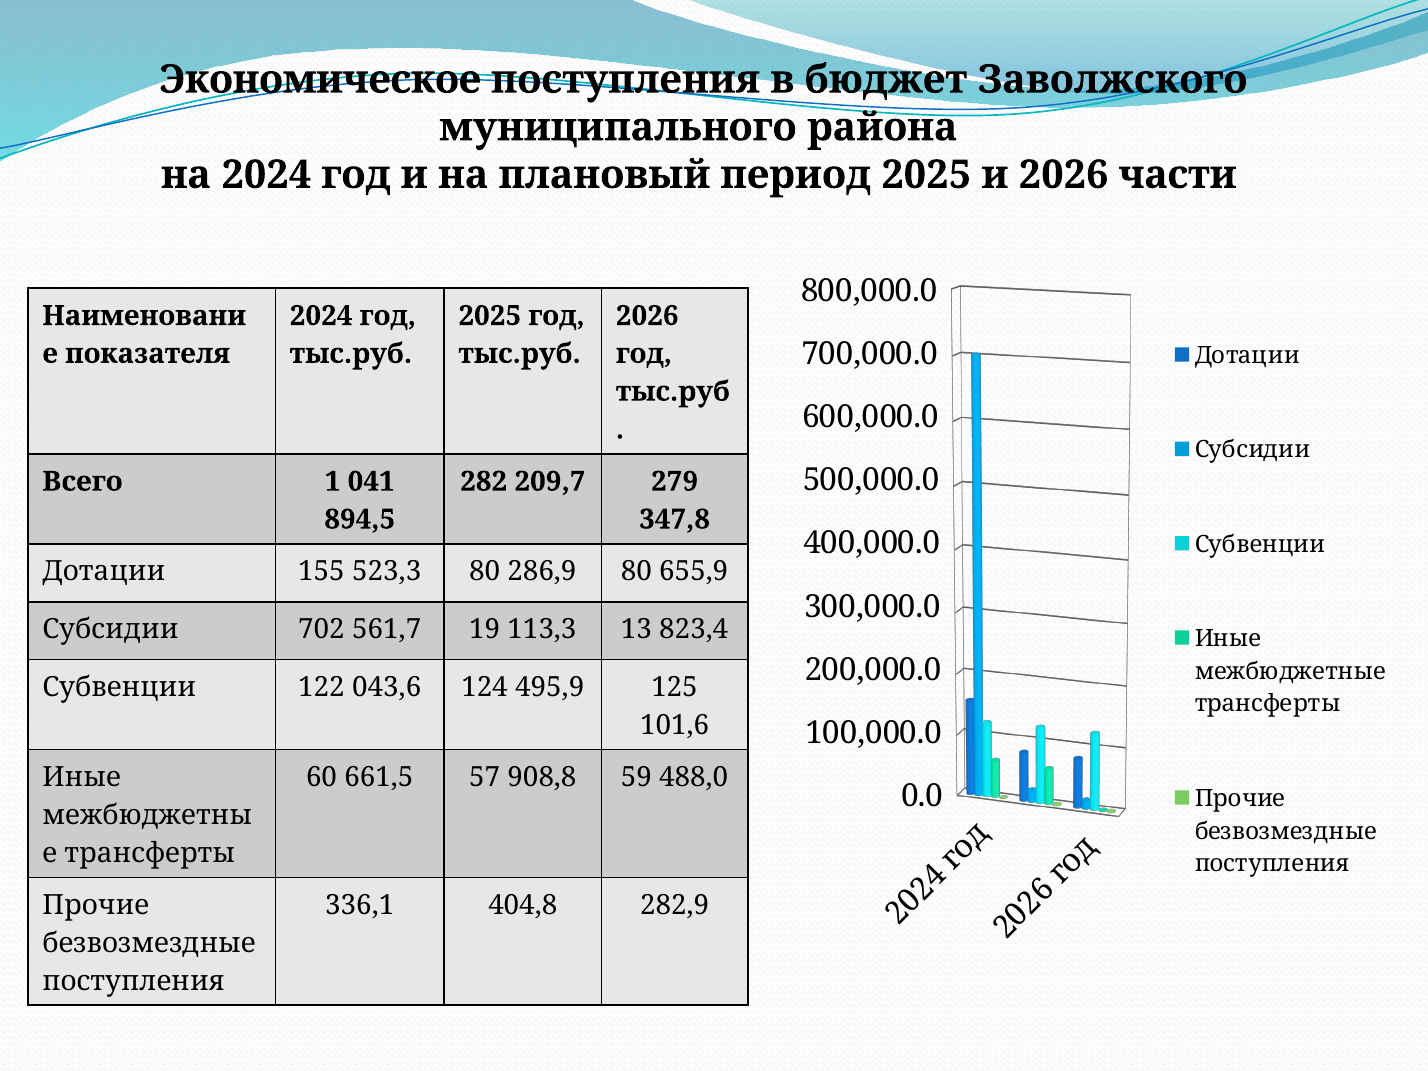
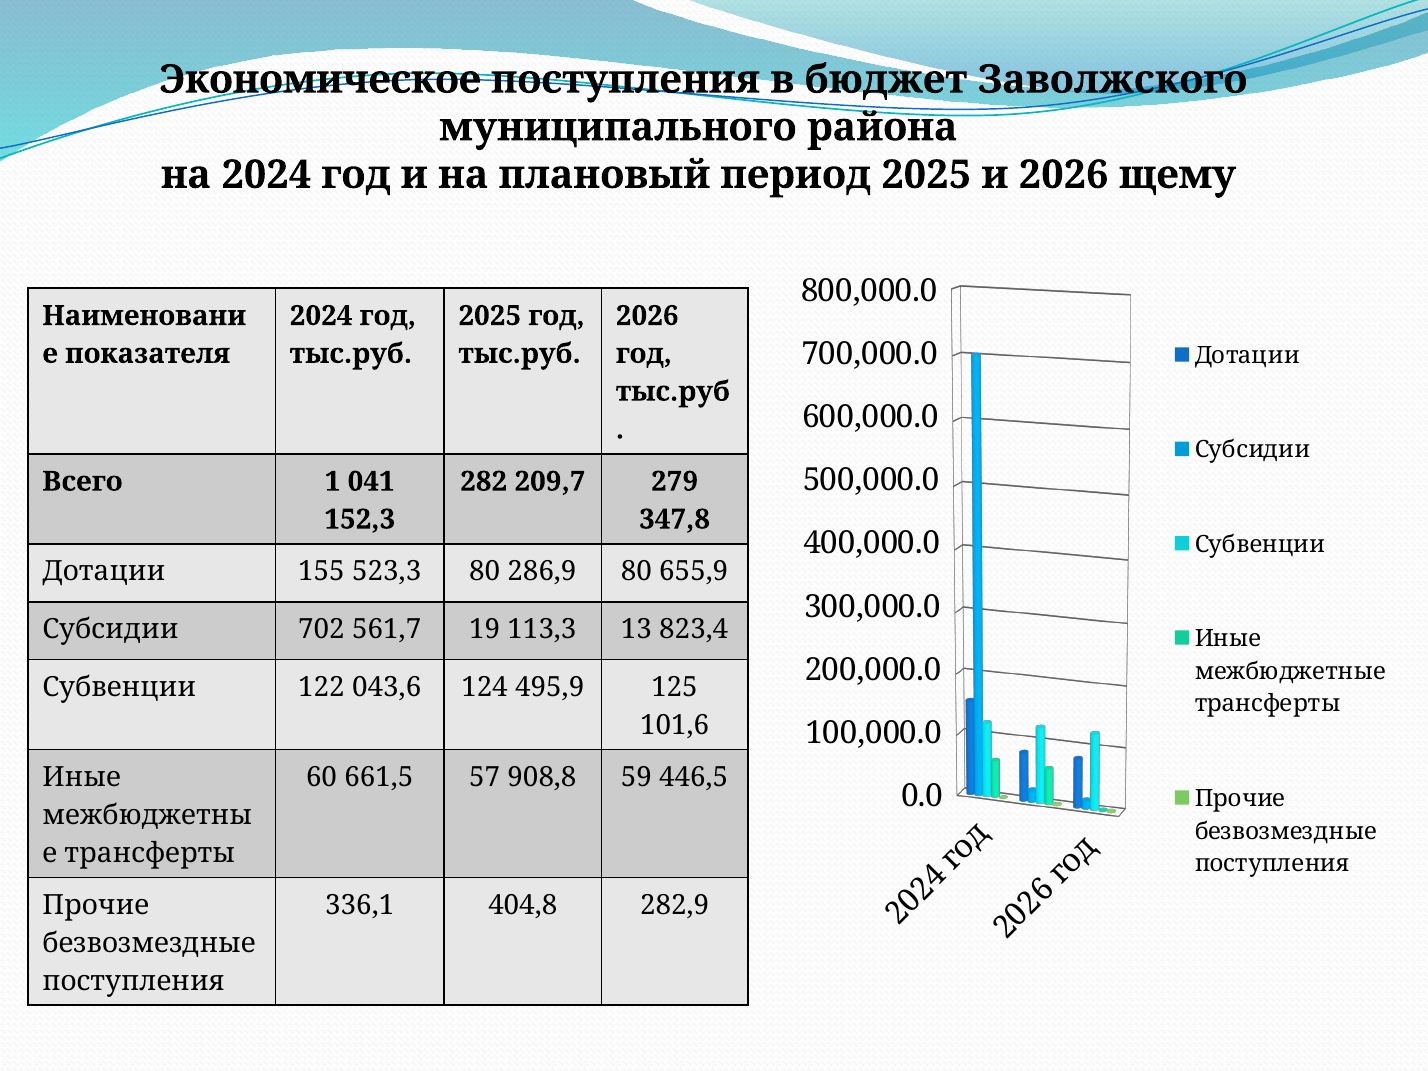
части: части -> щему
894,5: 894,5 -> 152,3
488,0: 488,0 -> 446,5
